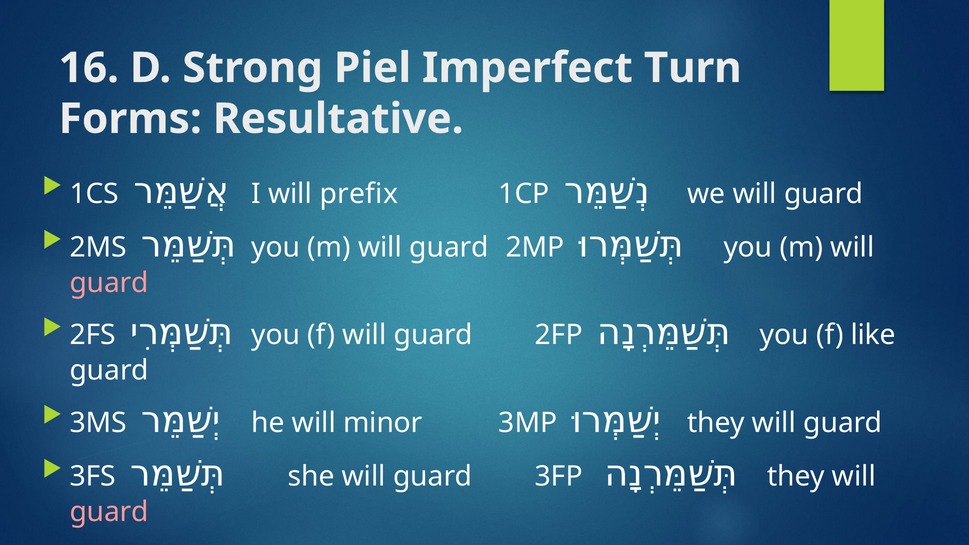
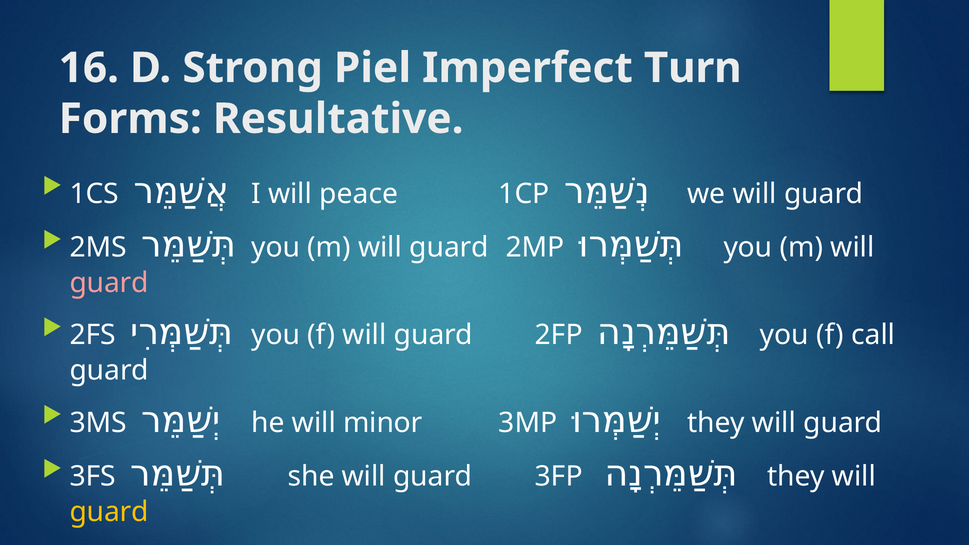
prefix: prefix -> peace
like: like -> call
guard at (109, 512) colour: pink -> yellow
